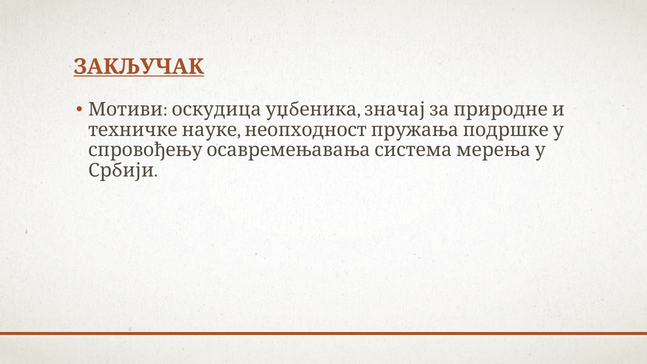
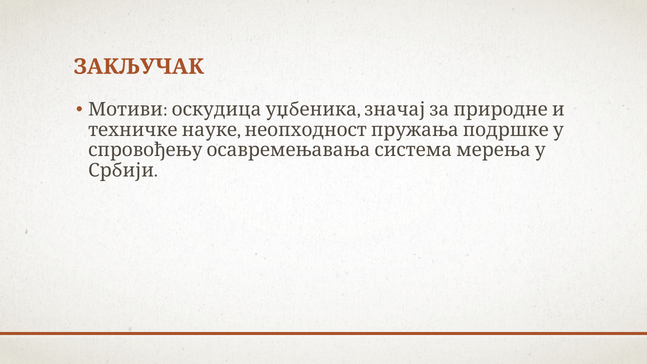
ЗАКЉУЧАК underline: present -> none
